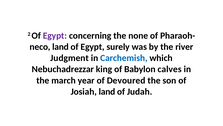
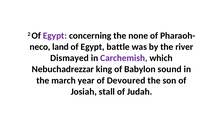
surely: surely -> battle
Judgment: Judgment -> Dismayed
Carchemish colour: blue -> purple
calves: calves -> sound
Josiah land: land -> stall
